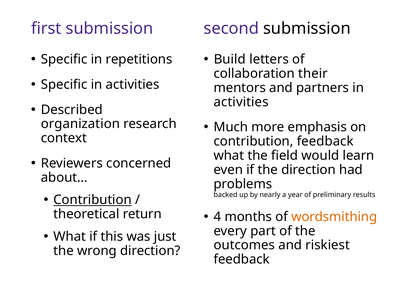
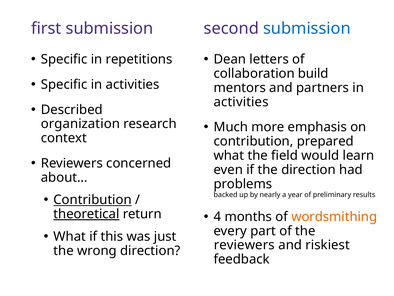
submission at (307, 28) colour: black -> blue
Build: Build -> Dean
their: their -> build
contribution feedback: feedback -> prepared
theoretical underline: none -> present
outcomes at (244, 245): outcomes -> reviewers
